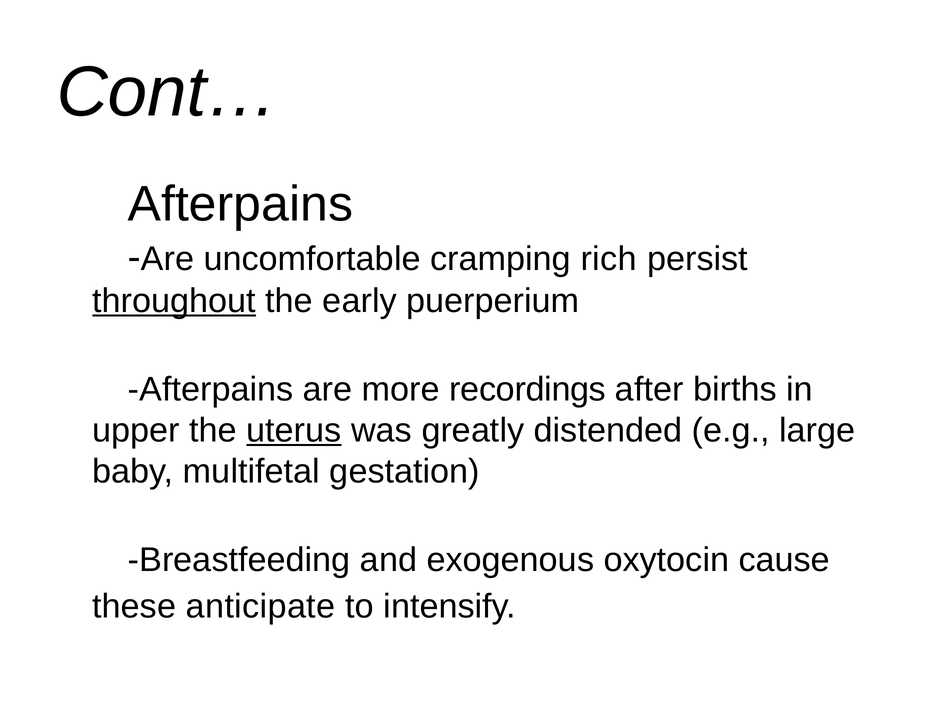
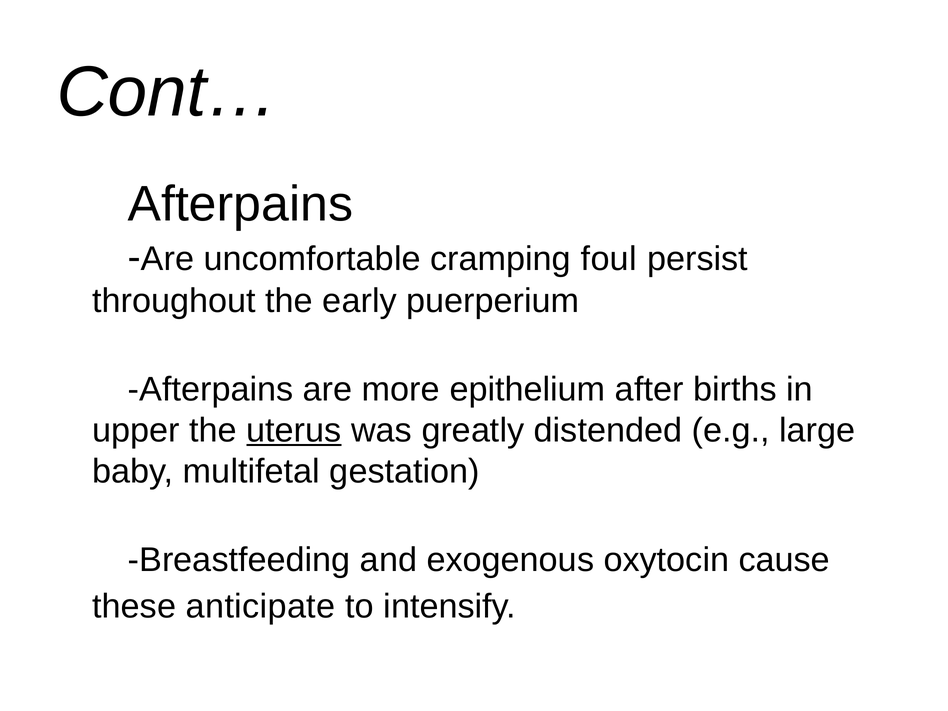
rich: rich -> foul
throughout underline: present -> none
recordings: recordings -> epithelium
